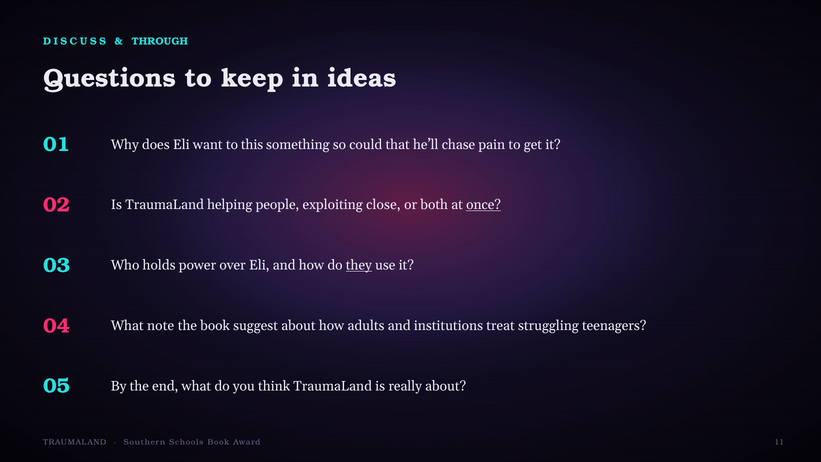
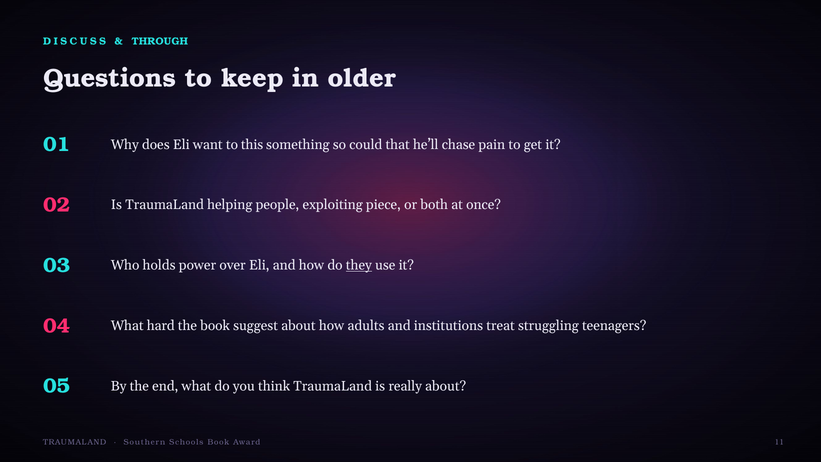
ideas: ideas -> older
close: close -> piece
once underline: present -> none
note: note -> hard
